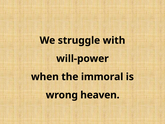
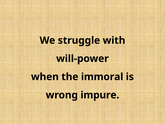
heaven: heaven -> impure
